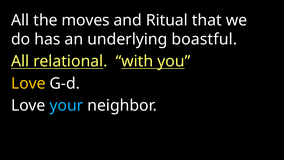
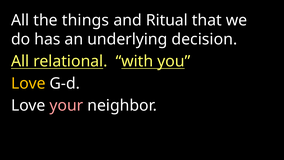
moves: moves -> things
boastful: boastful -> decision
your colour: light blue -> pink
